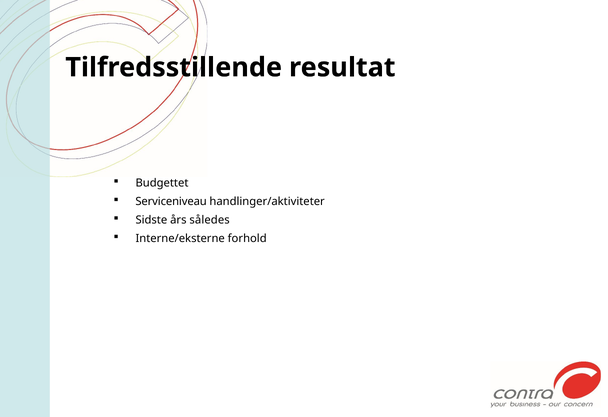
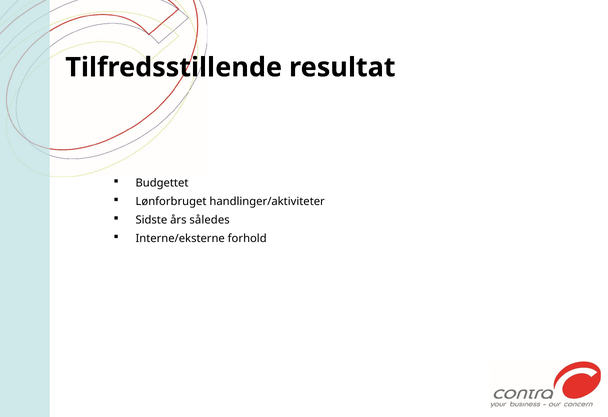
Serviceniveau: Serviceniveau -> Lønforbruget
